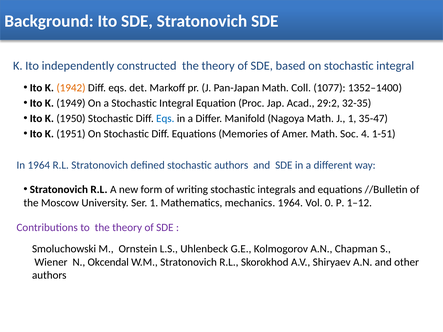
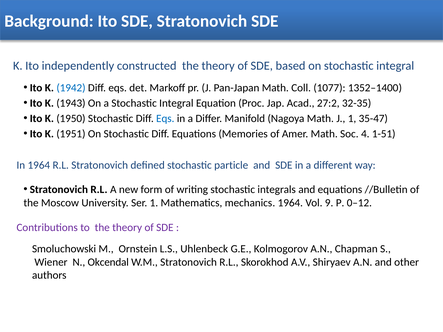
1942 colour: orange -> blue
1949: 1949 -> 1943
29:2: 29:2 -> 27:2
stochastic authors: authors -> particle
0: 0 -> 9
1–12: 1–12 -> 0–12
